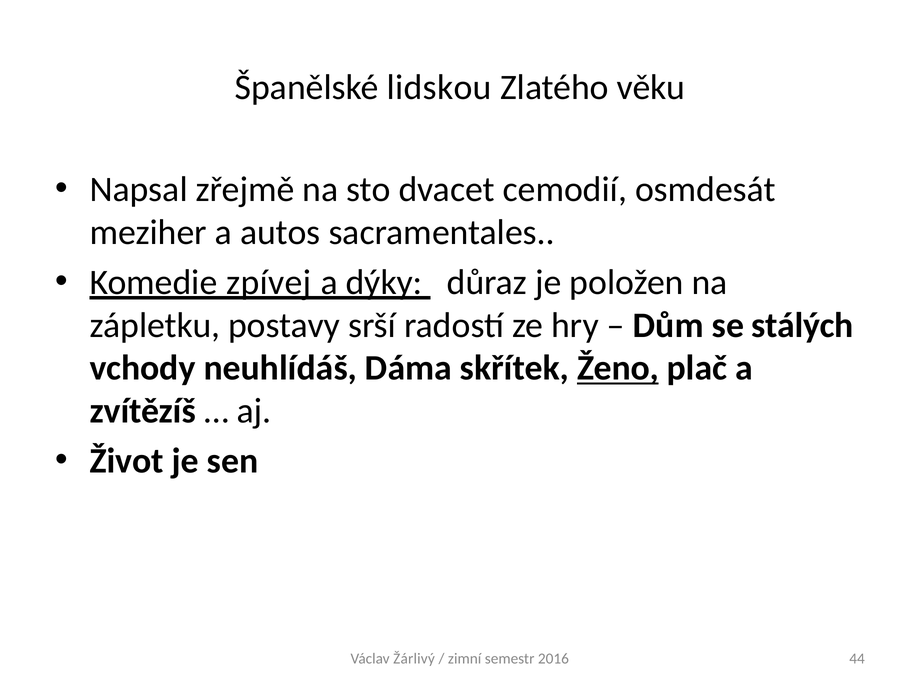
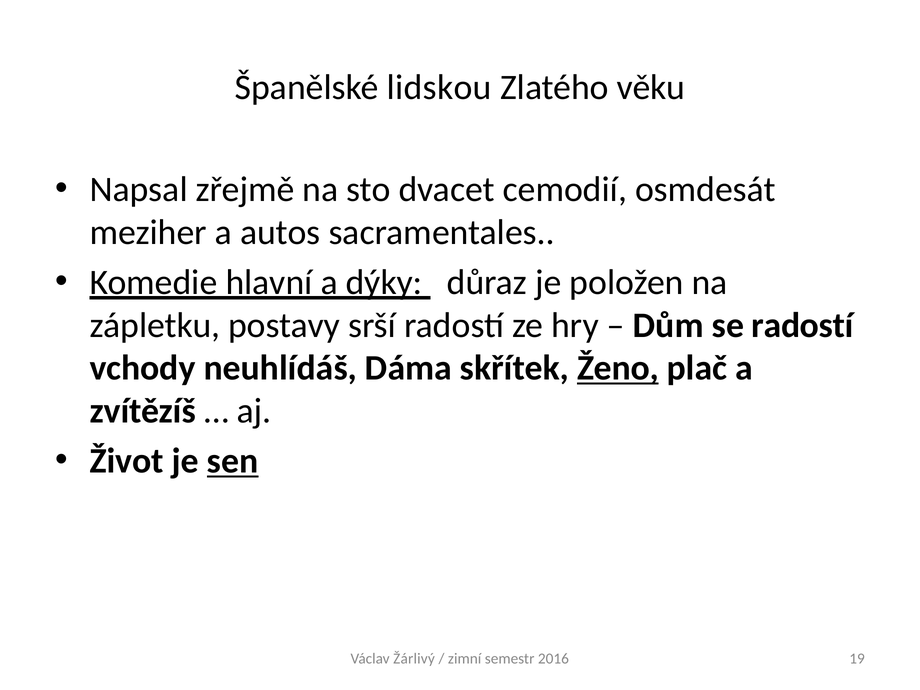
zpívej: zpívej -> hlavní
se stálých: stálých -> radostí
sen underline: none -> present
44: 44 -> 19
